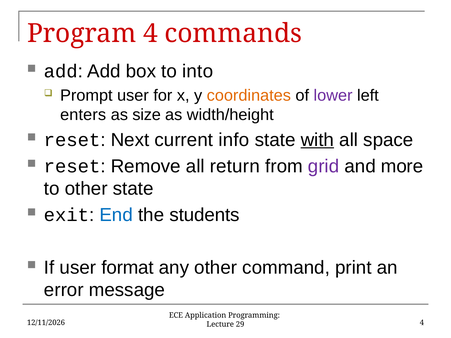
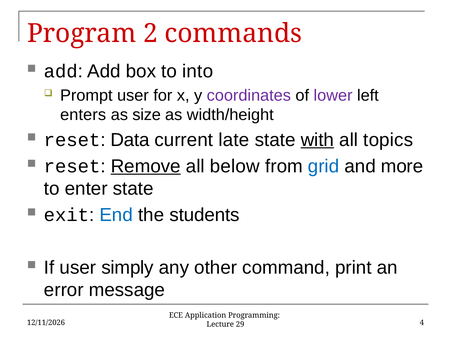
Program 4: 4 -> 2
coordinates colour: orange -> purple
Next: Next -> Data
info: info -> late
space: space -> topics
Remove underline: none -> present
return: return -> below
grid colour: purple -> blue
to other: other -> enter
format: format -> simply
